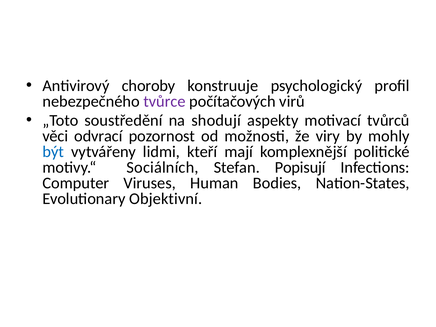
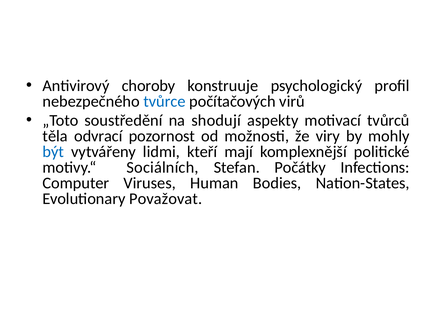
tvůrce colour: purple -> blue
věci: věci -> těla
Popisují: Popisují -> Počátky
Objektivní: Objektivní -> Považovat
